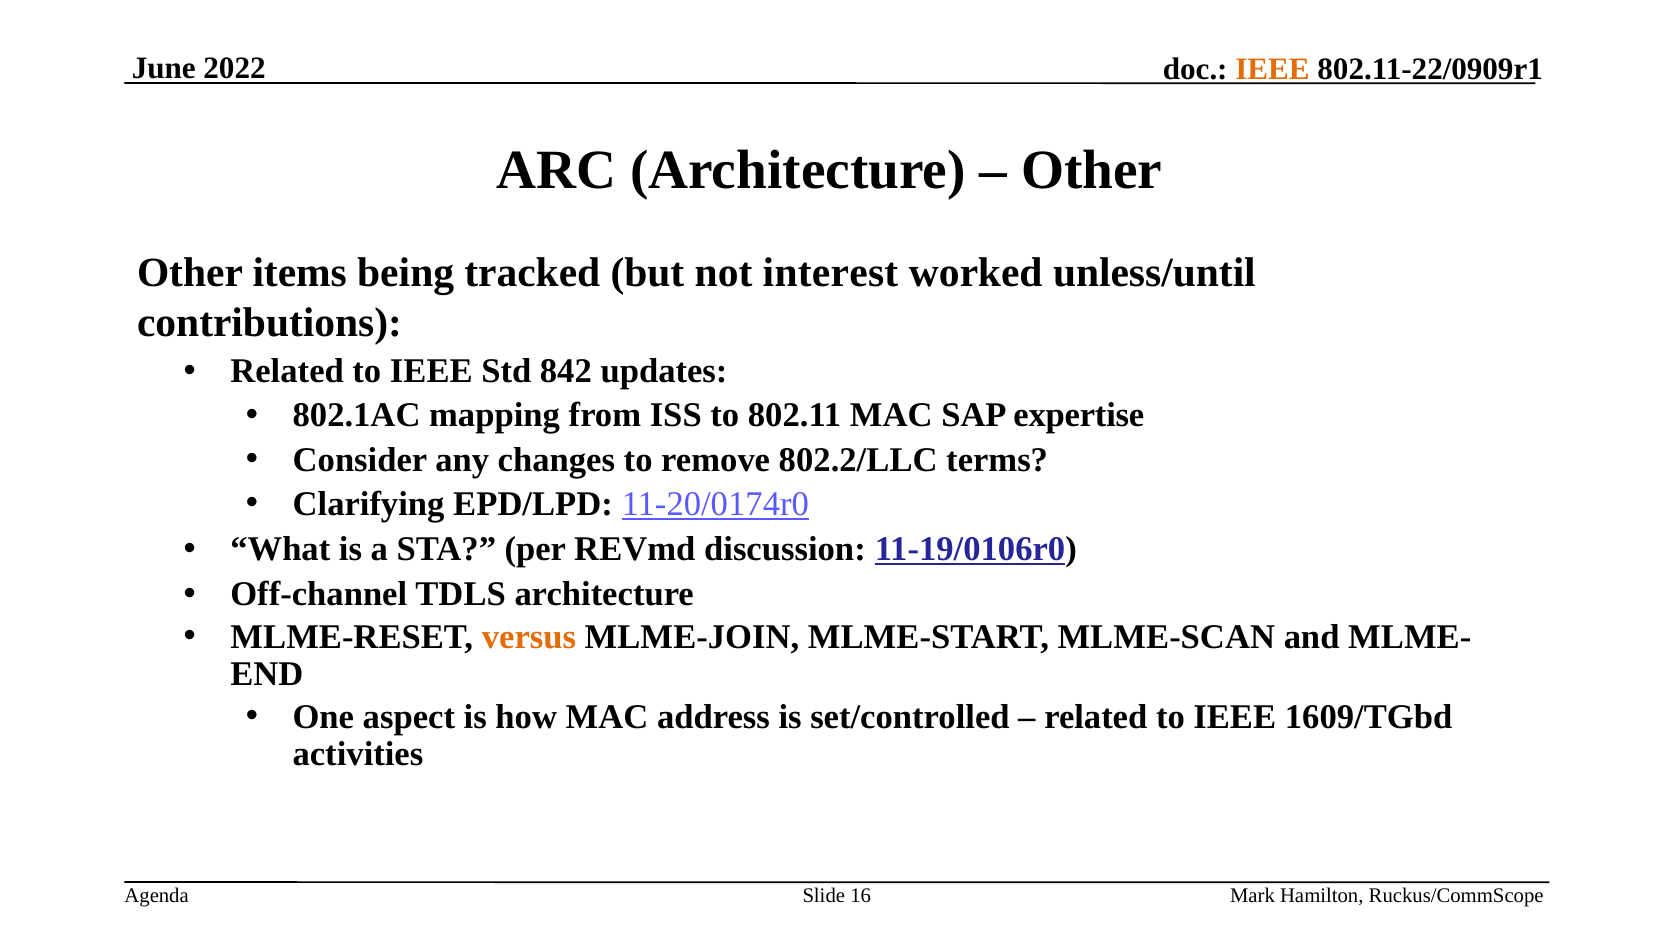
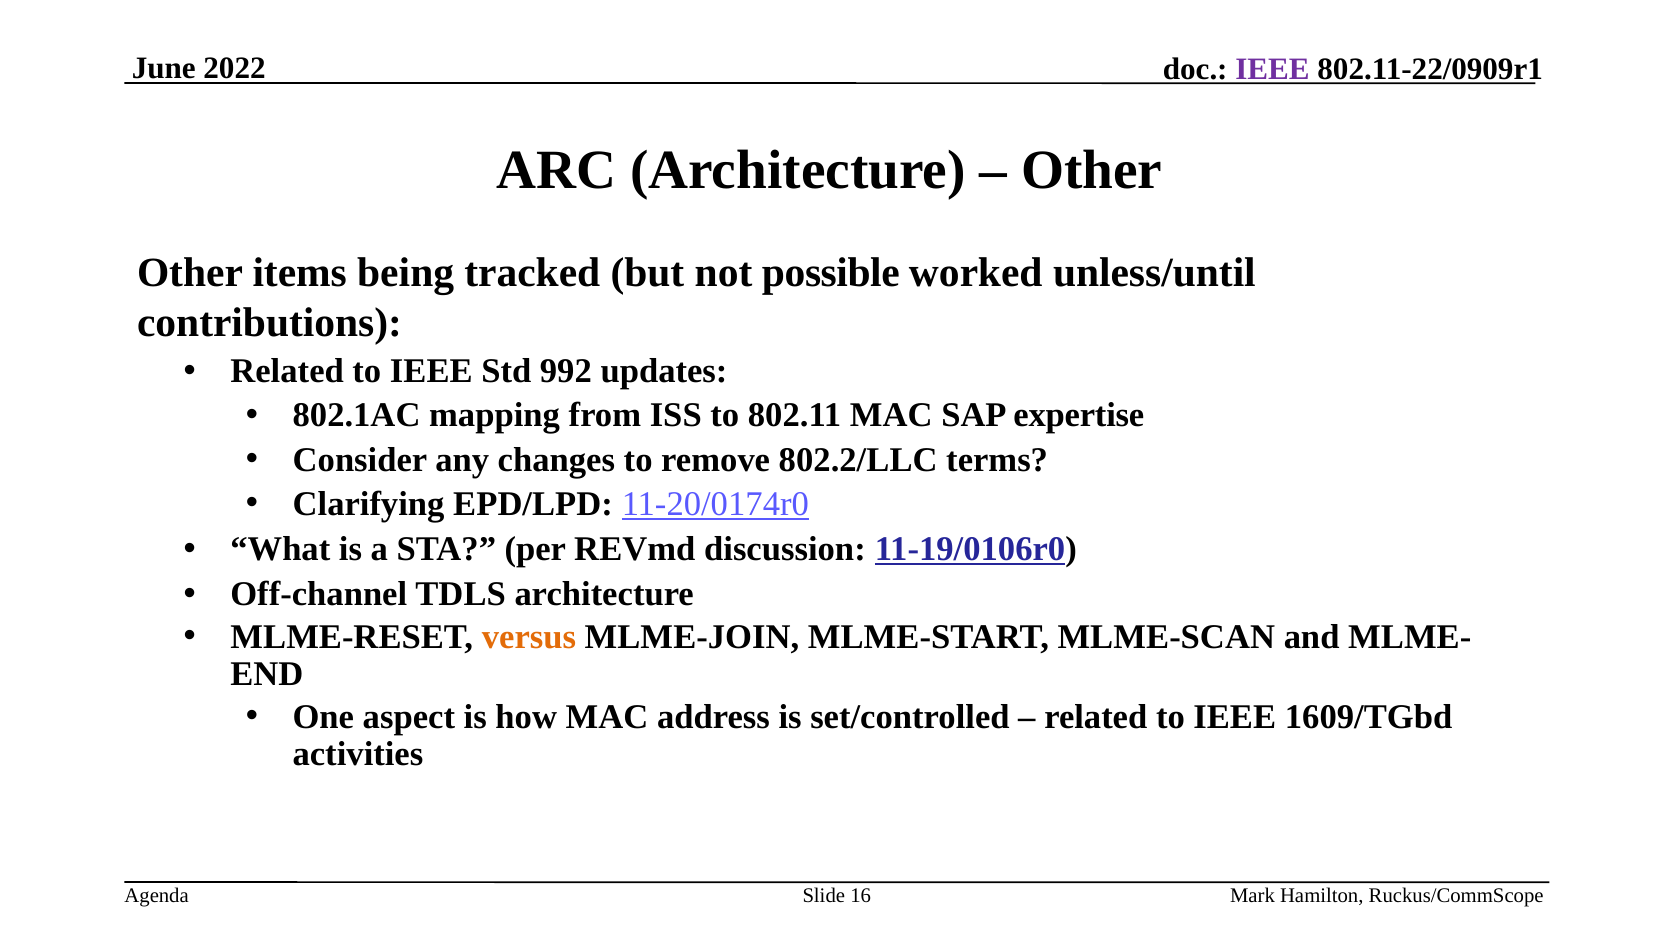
IEEE at (1272, 69) colour: orange -> purple
interest: interest -> possible
842: 842 -> 992
